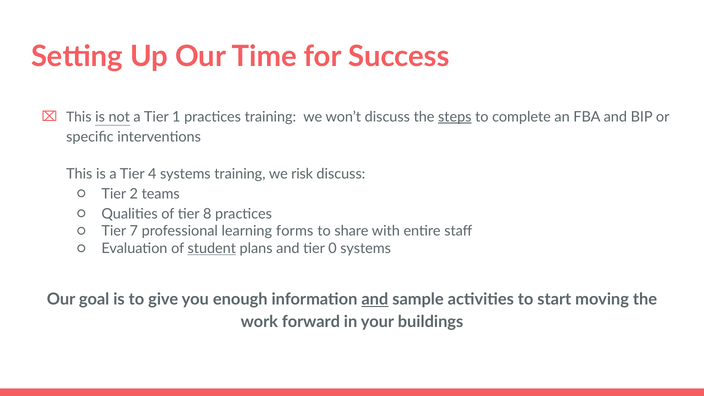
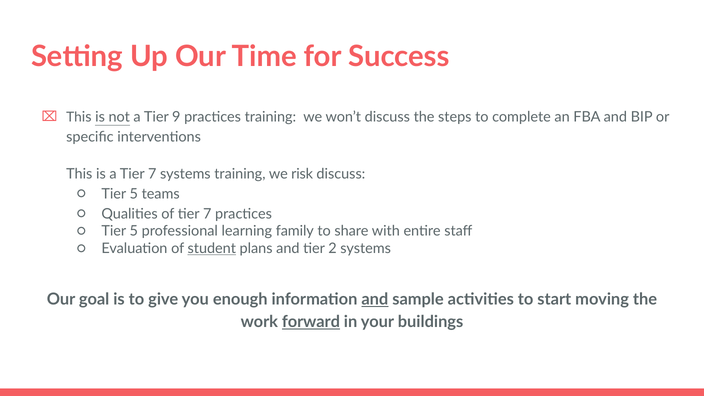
1: 1 -> 9
steps underline: present -> none
a Tier 4: 4 -> 7
2 at (134, 194): 2 -> 5
of tier 8: 8 -> 7
7 at (134, 231): 7 -> 5
forms: forms -> family
0: 0 -> 2
forward underline: none -> present
